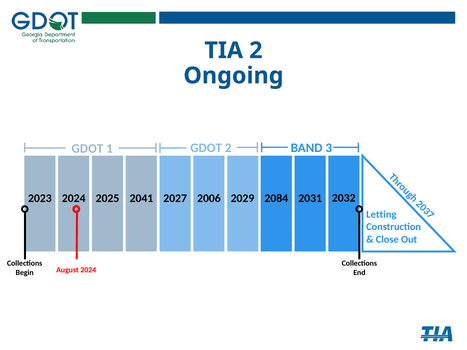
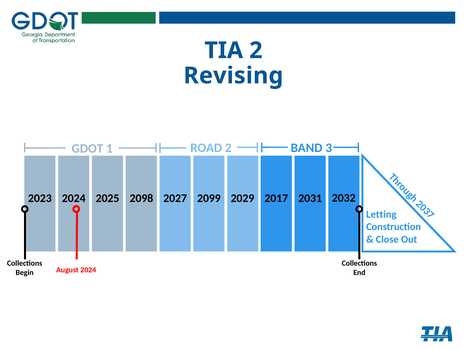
Ongoing: Ongoing -> Revising
1 GDOT: GDOT -> ROAD
2041: 2041 -> 2098
2006: 2006 -> 2099
2084: 2084 -> 2017
